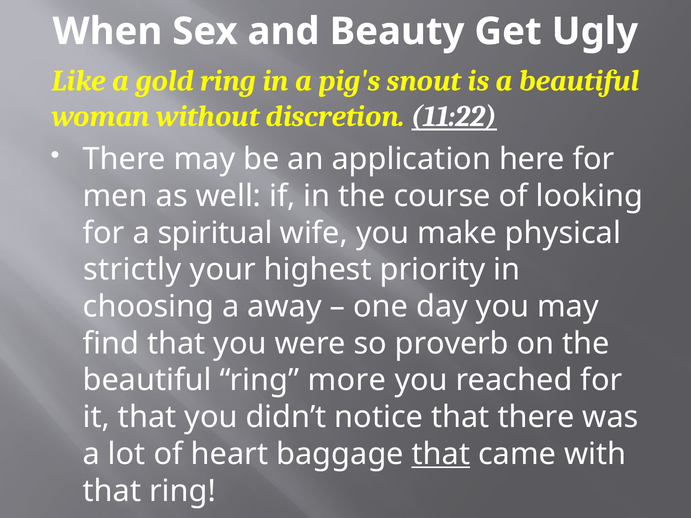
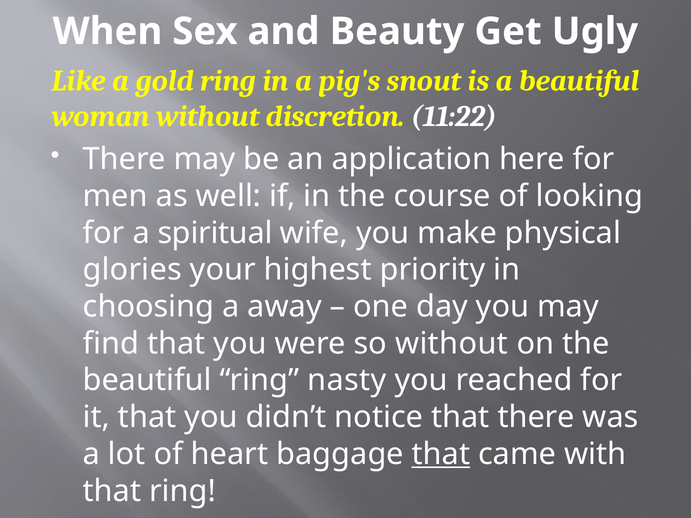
11:22 underline: present -> none
strictly: strictly -> glories
so proverb: proverb -> without
more: more -> nasty
